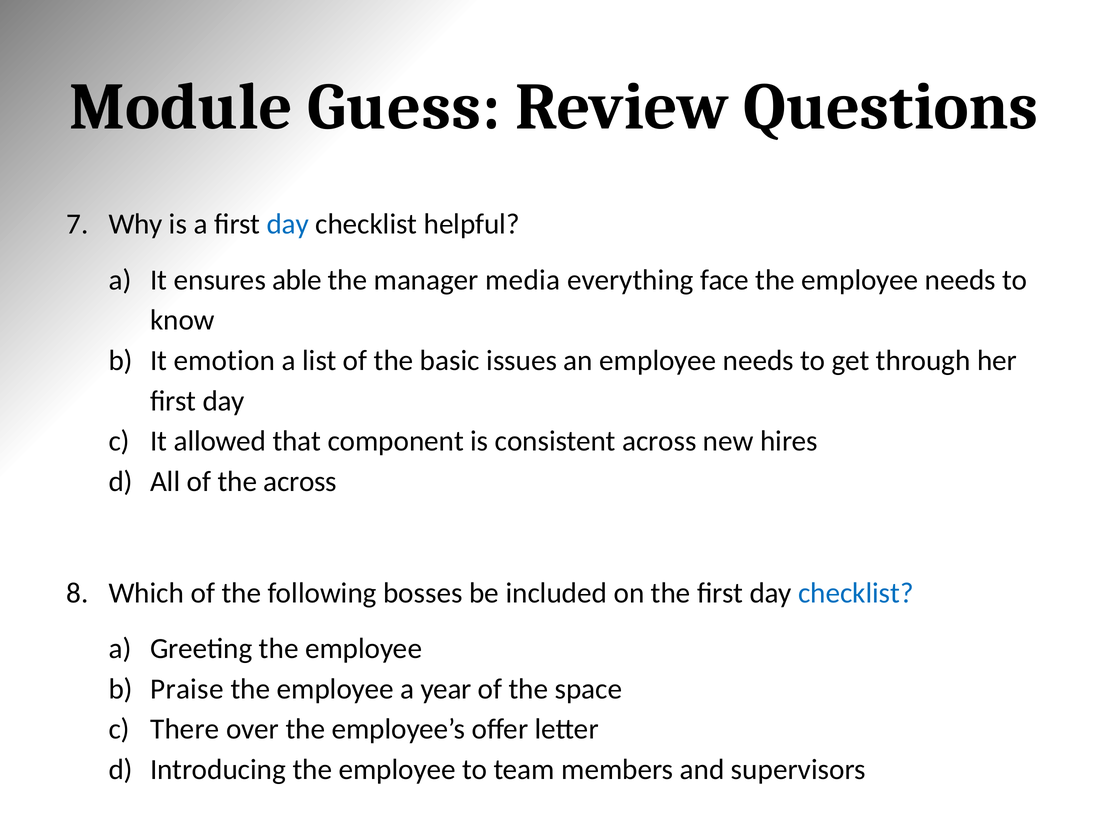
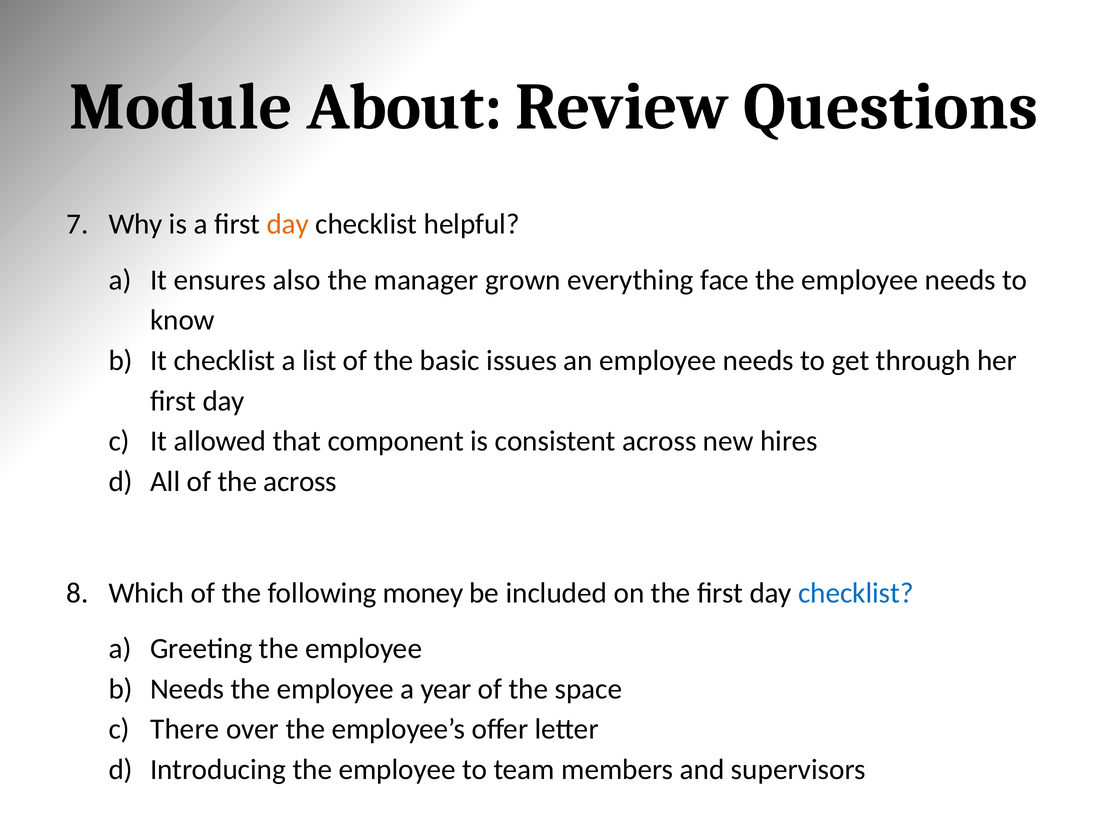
Guess: Guess -> About
day at (288, 224) colour: blue -> orange
able: able -> also
media: media -> grown
It emotion: emotion -> checklist
bosses: bosses -> money
Praise at (187, 689): Praise -> Needs
